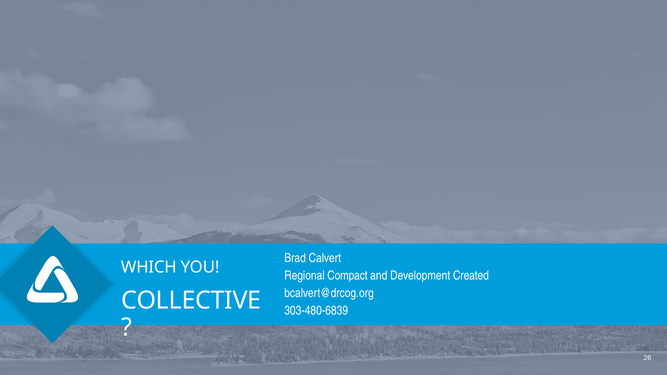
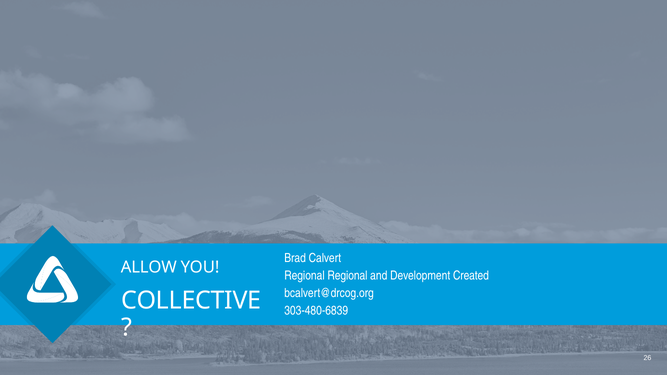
WHICH: WHICH -> ALLOW
Regional Compact: Compact -> Regional
